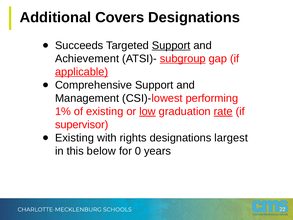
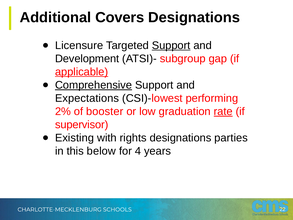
Succeeds: Succeeds -> Licensure
Achievement: Achievement -> Development
subgroup underline: present -> none
Comprehensive underline: none -> present
Management: Management -> Expectations
1%: 1% -> 2%
of existing: existing -> booster
low underline: present -> none
largest: largest -> parties
0: 0 -> 4
